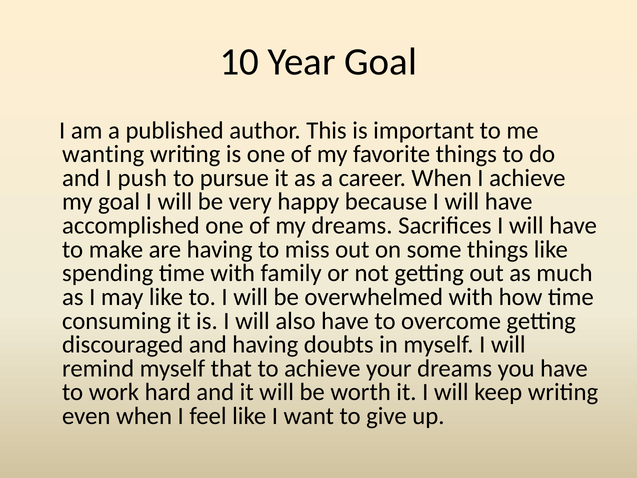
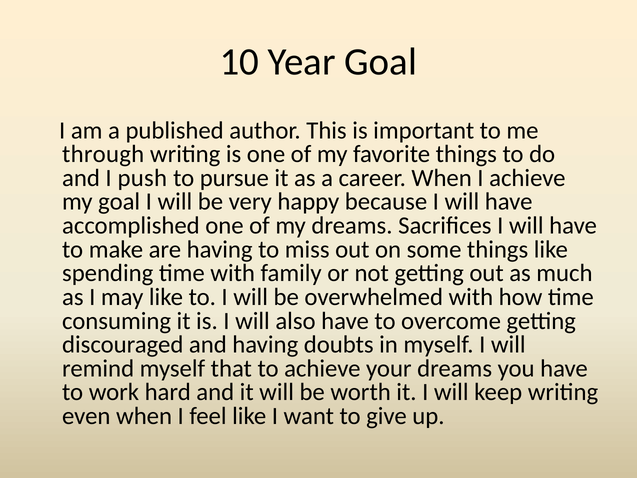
wanting: wanting -> through
